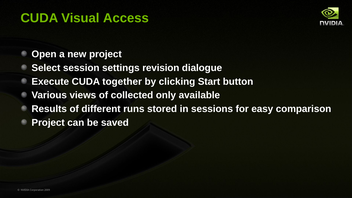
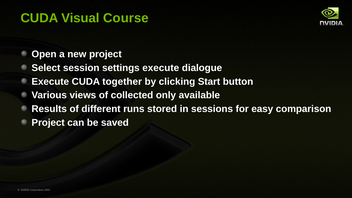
Access: Access -> Course
settings revision: revision -> execute
